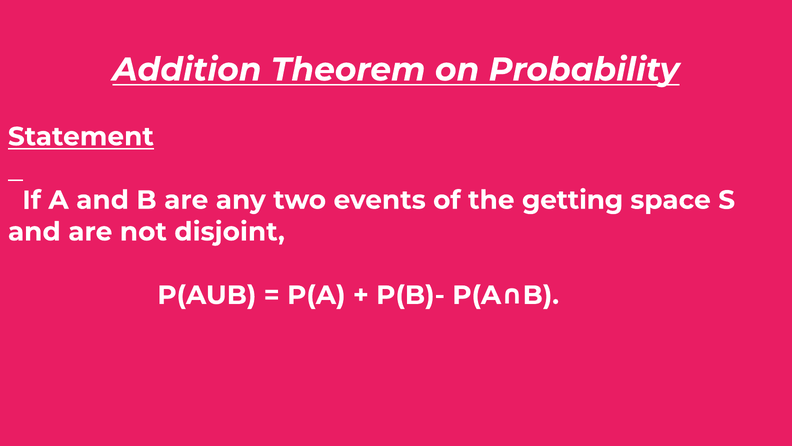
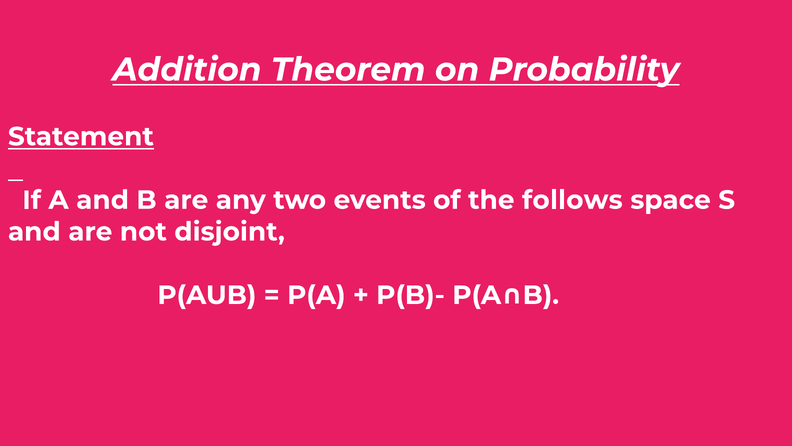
getting: getting -> follows
